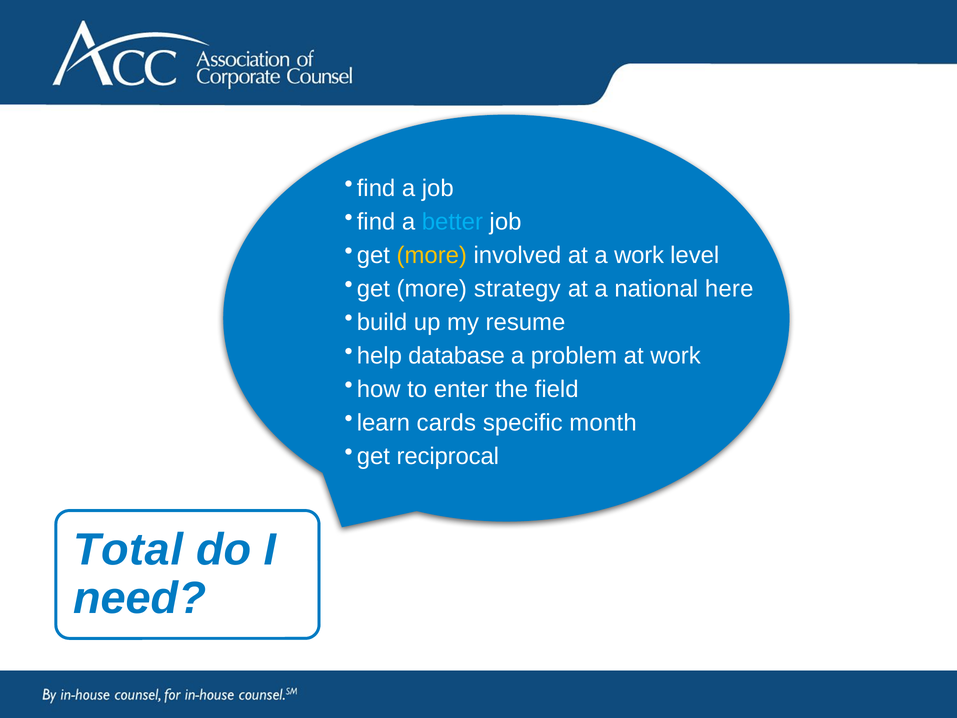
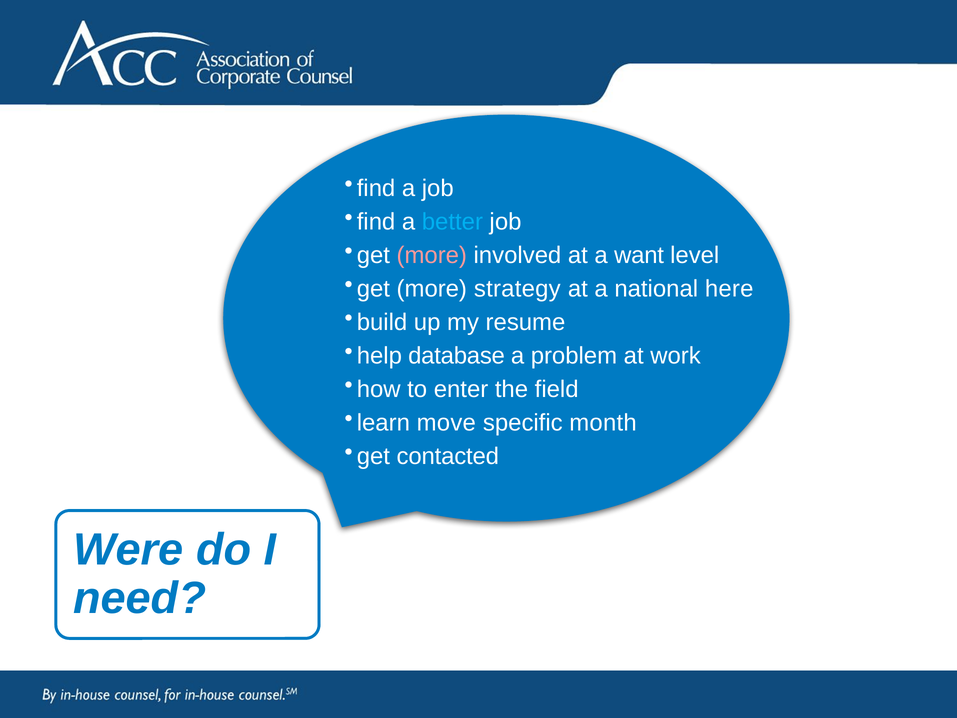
more at (432, 255) colour: yellow -> pink
a work: work -> want
cards: cards -> move
reciprocal: reciprocal -> contacted
Total: Total -> Were
